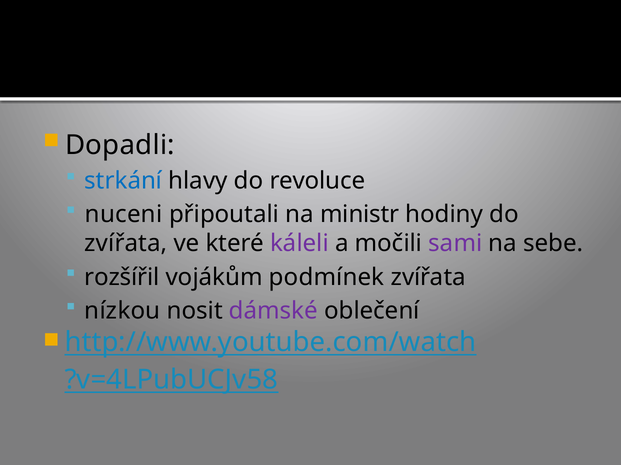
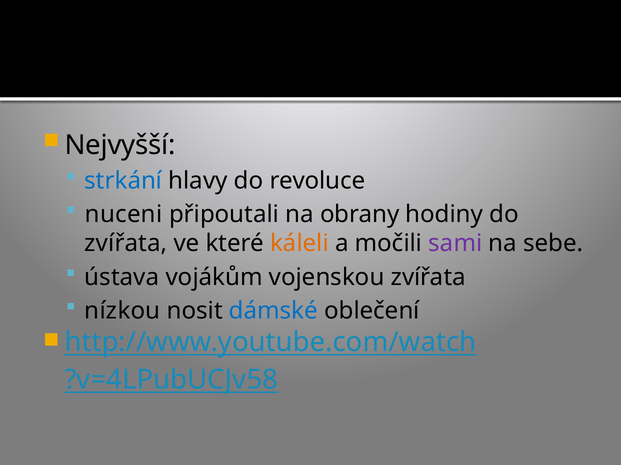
Dopadli: Dopadli -> Nejvyšší
ministr: ministr -> obrany
káleli colour: purple -> orange
rozšířil: rozšířil -> ústava
podmínek: podmínek -> vojenskou
dámské colour: purple -> blue
